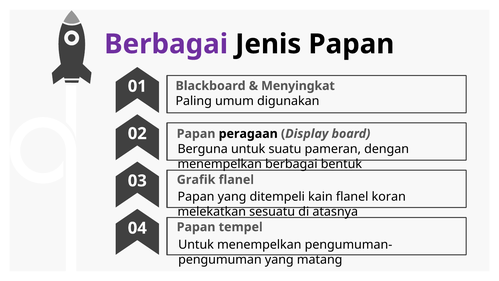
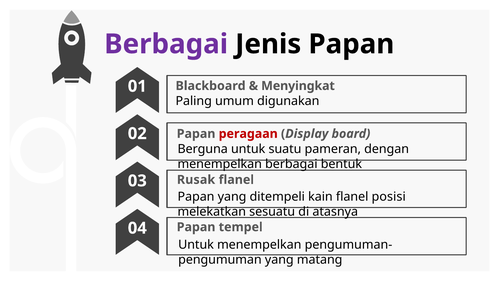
peragaan colour: black -> red
Grafik: Grafik -> Rusak
koran: koran -> posisi
